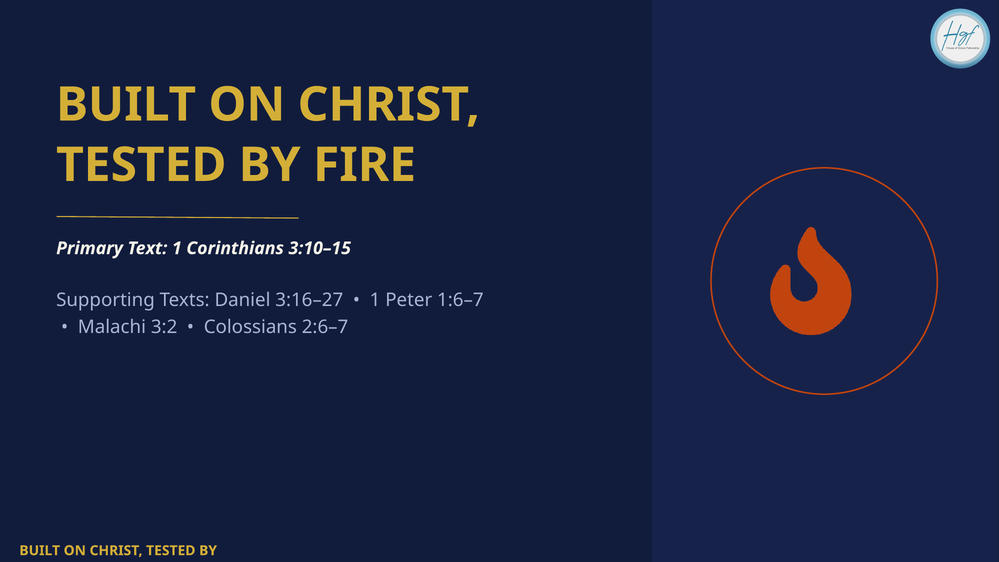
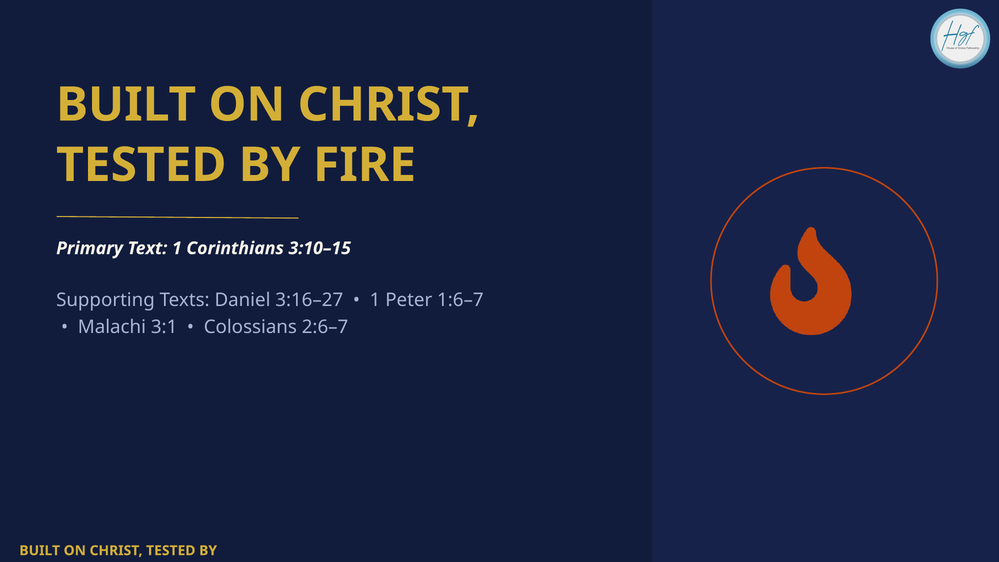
3:2: 3:2 -> 3:1
